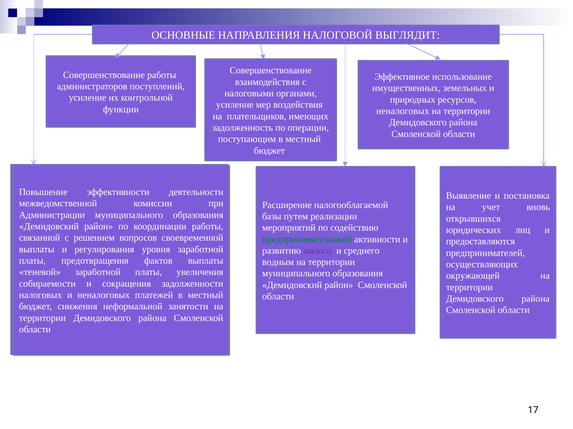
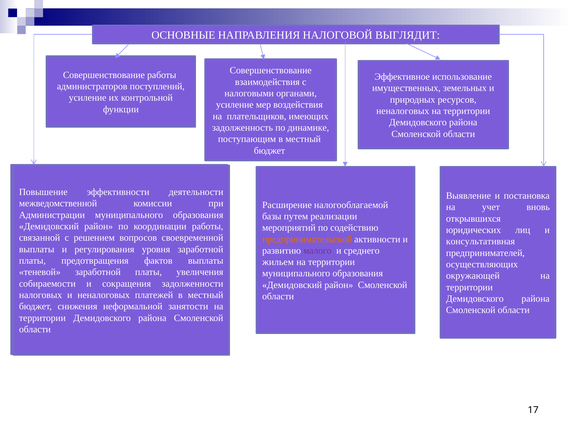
операции: операции -> динамике
предпринимательской colour: green -> orange
предоставляются: предоставляются -> консультативная
водным: водным -> жильем
